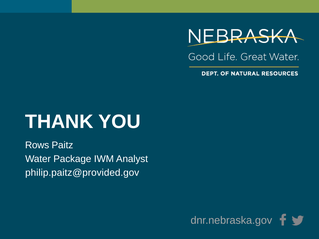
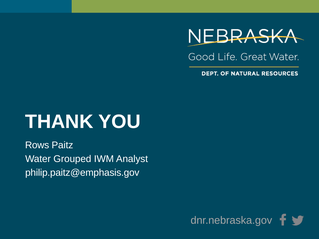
Package: Package -> Grouped
philip.paitz@provided.gov: philip.paitz@provided.gov -> philip.paitz@emphasis.gov
